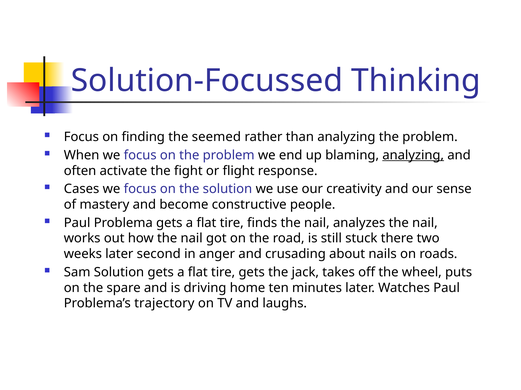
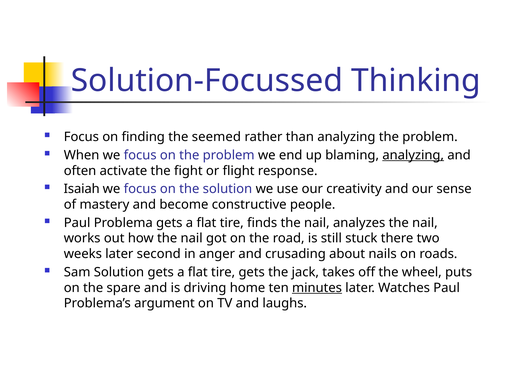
Cases: Cases -> Isaiah
minutes underline: none -> present
trajectory: trajectory -> argument
